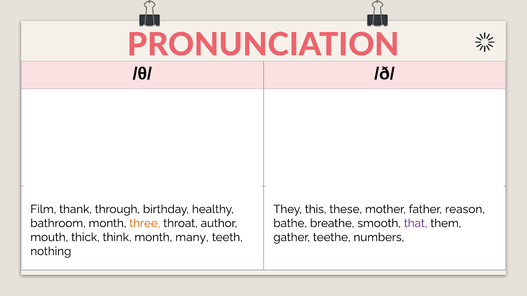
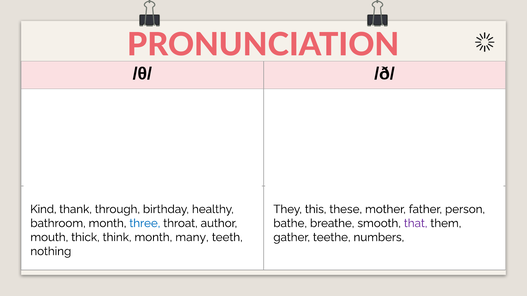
Film: Film -> Kind
reason: reason -> person
three colour: orange -> blue
